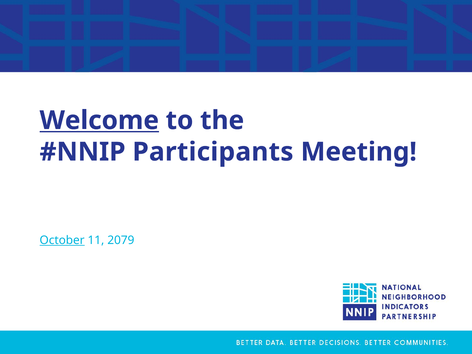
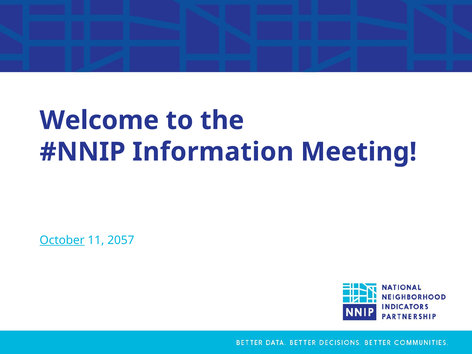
Welcome underline: present -> none
Participants: Participants -> Information
2079: 2079 -> 2057
